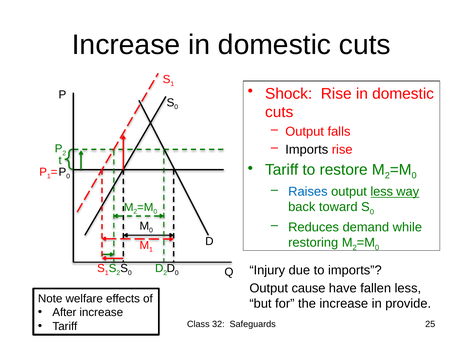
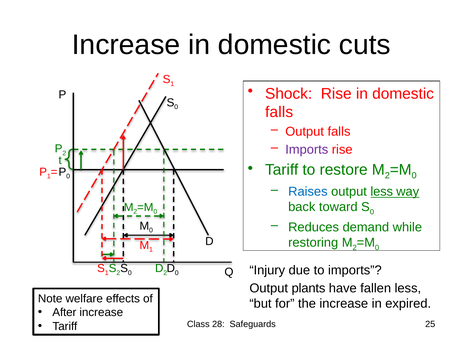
cuts at (279, 112): cuts -> falls
Imports at (307, 150) colour: black -> purple
cause: cause -> plants
provide: provide -> expired
32: 32 -> 28
